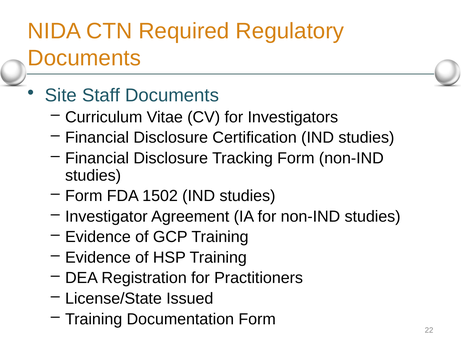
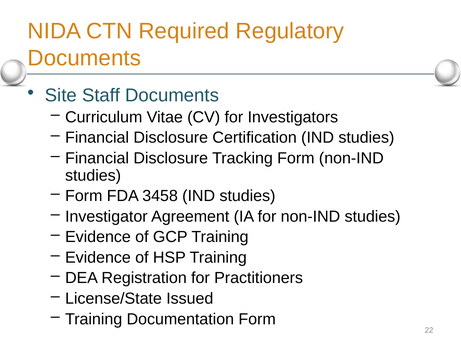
1502: 1502 -> 3458
